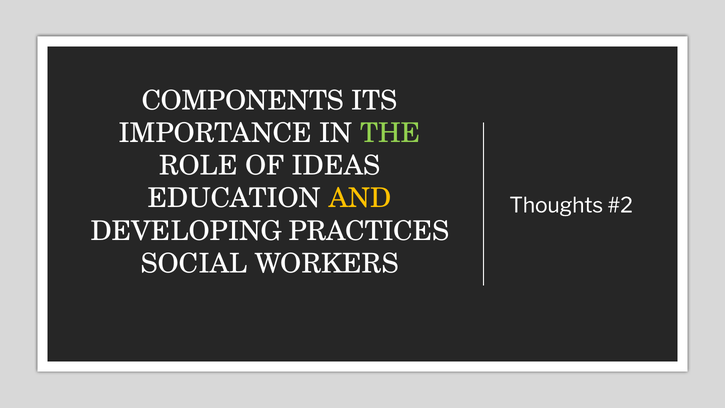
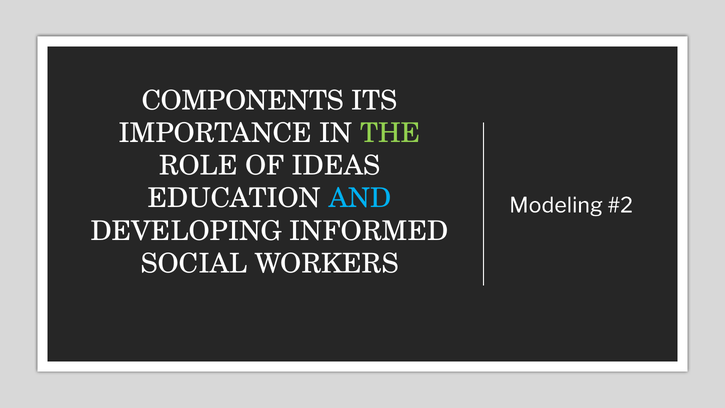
AND colour: yellow -> light blue
Thoughts: Thoughts -> Modeling
PRACTICES: PRACTICES -> INFORMED
